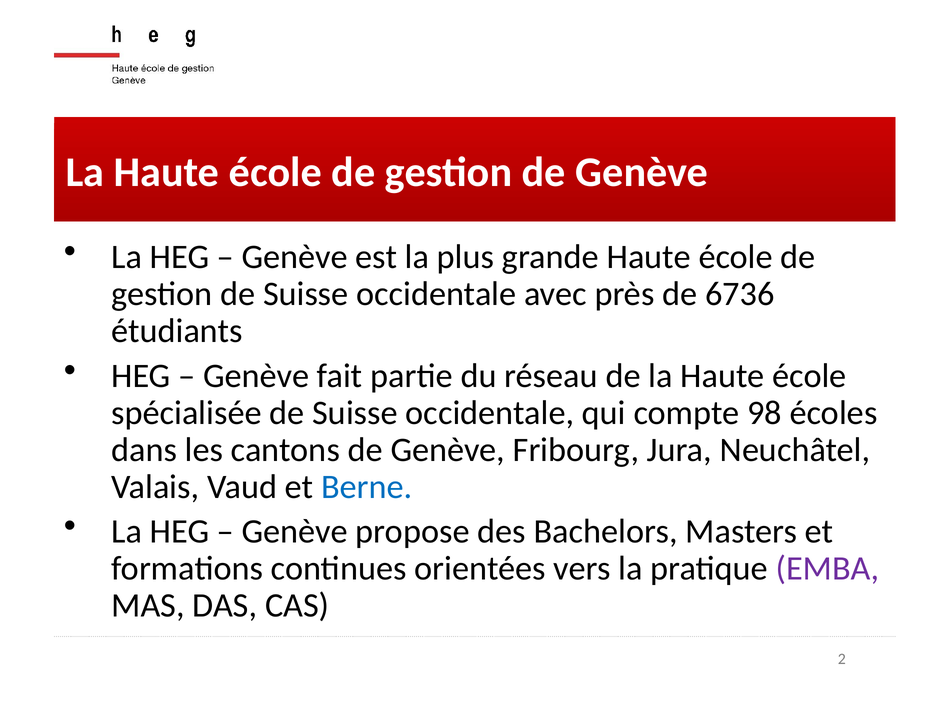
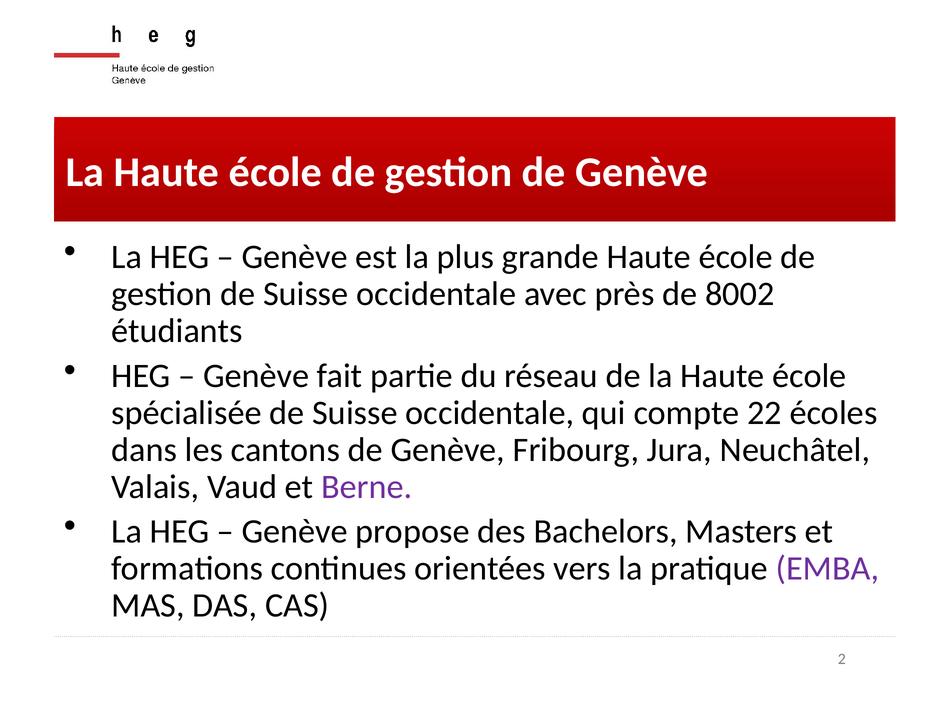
6736: 6736 -> 8002
98: 98 -> 22
Berne colour: blue -> purple
